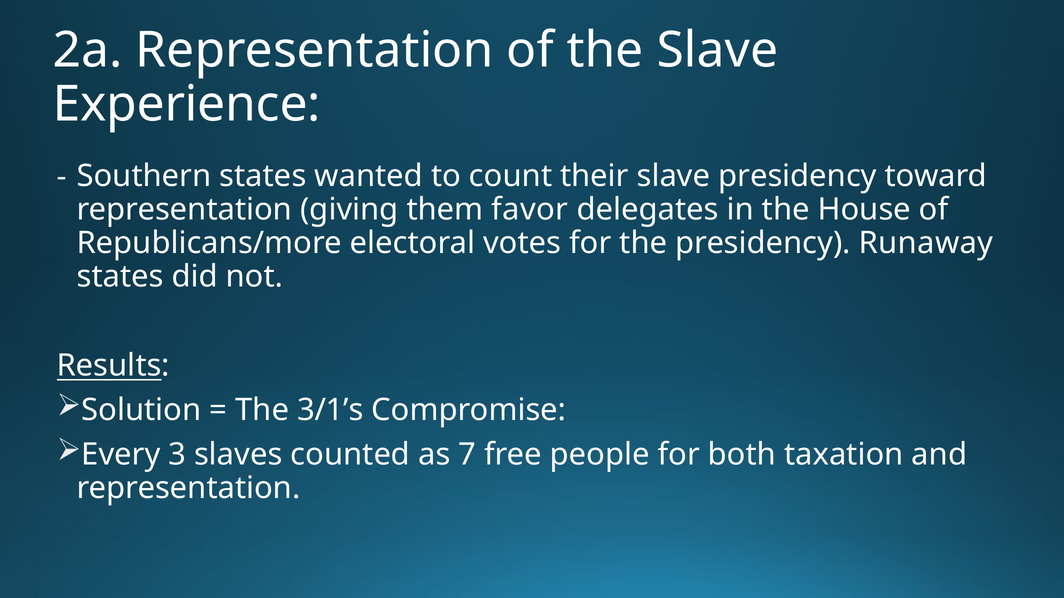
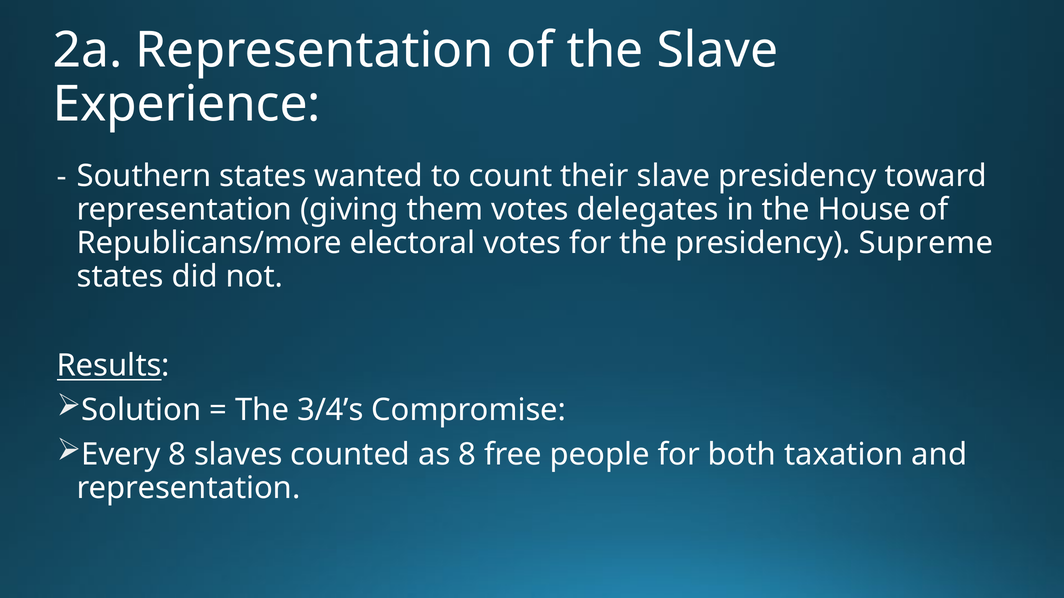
them favor: favor -> votes
Runaway: Runaway -> Supreme
3/1’s: 3/1’s -> 3/4’s
Every 3: 3 -> 8
as 7: 7 -> 8
